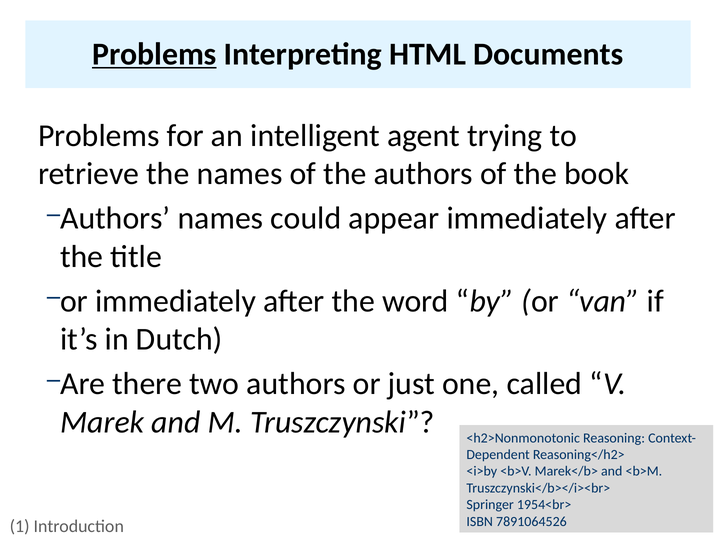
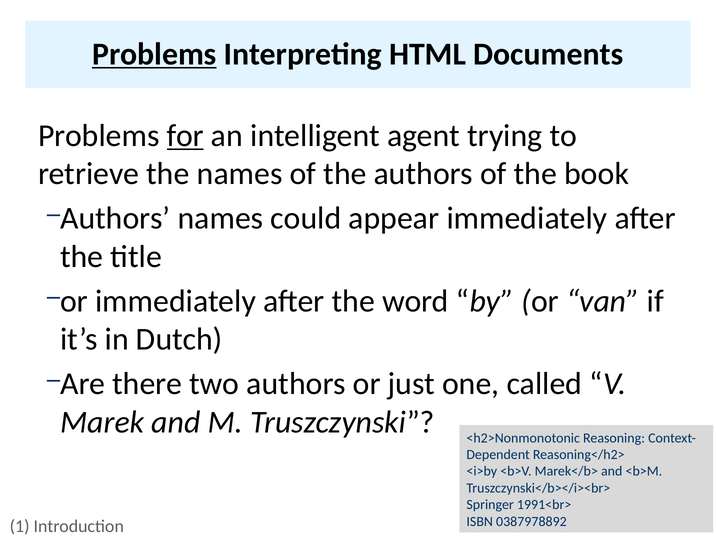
for underline: none -> present
1954<br>: 1954<br> -> 1991<br>
7891064526: 7891064526 -> 0387978892
